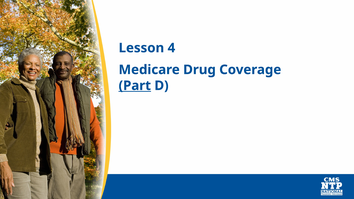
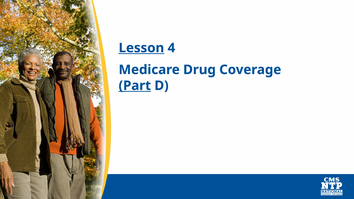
Lesson underline: none -> present
